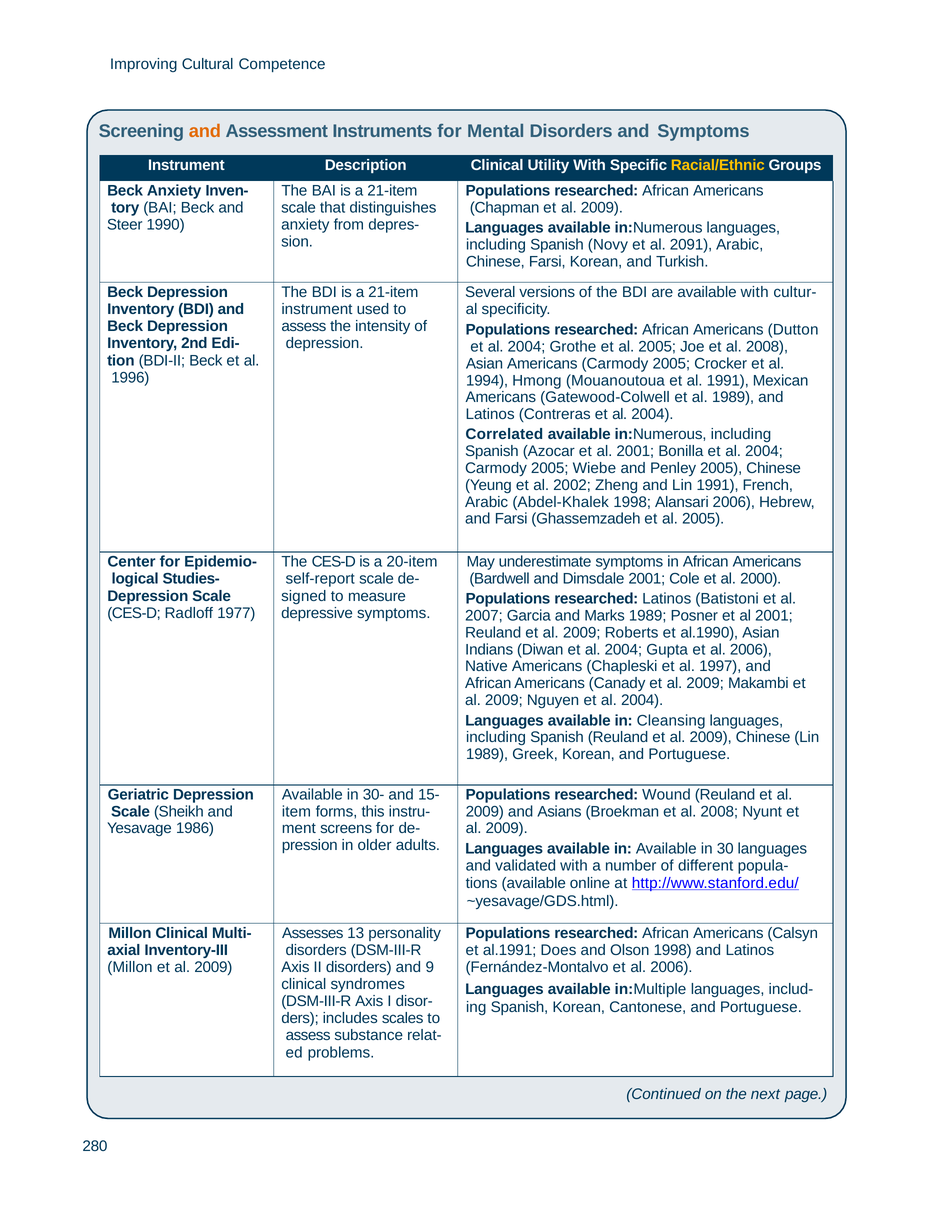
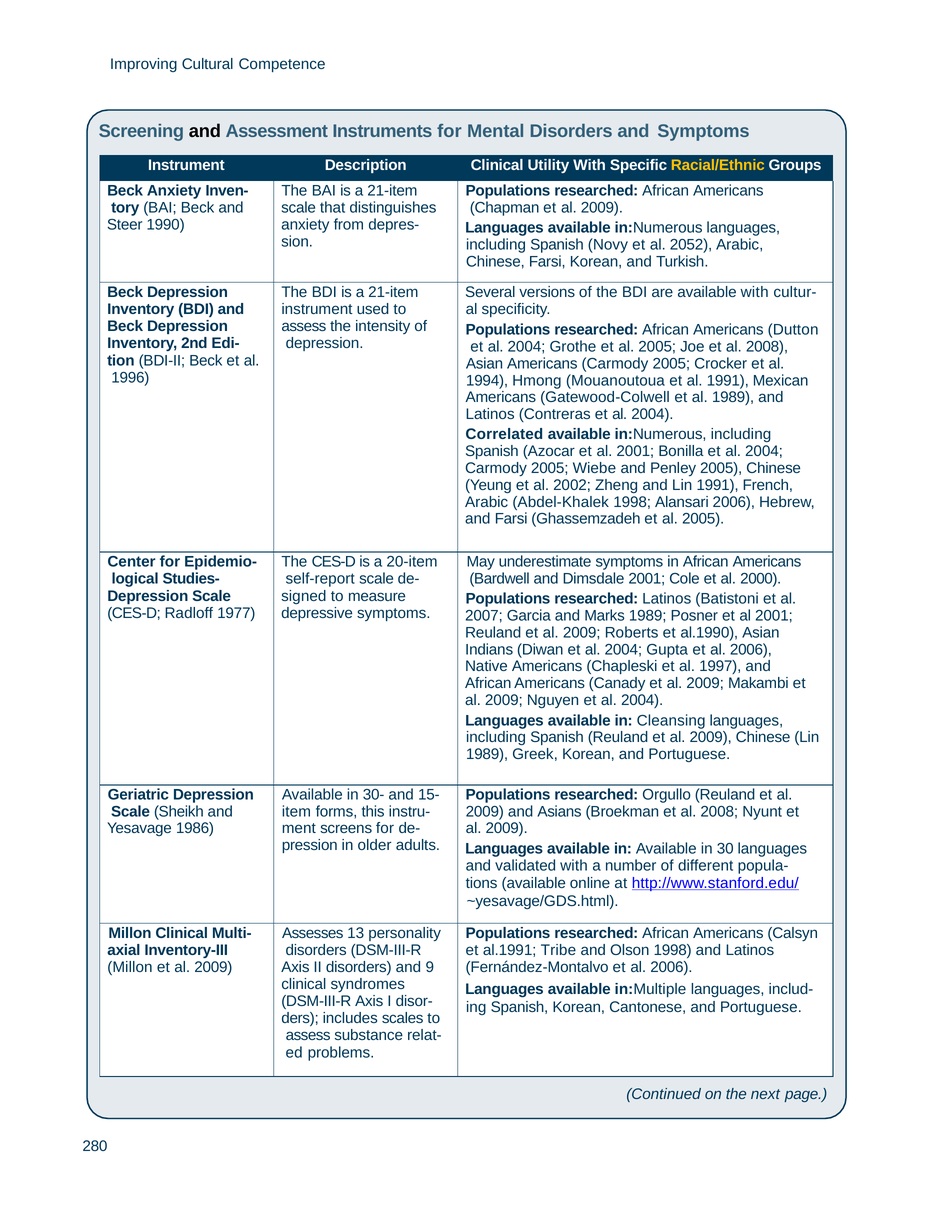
and at (205, 131) colour: orange -> black
2091: 2091 -> 2052
Wound: Wound -> Orgullo
Does: Does -> Tribe
